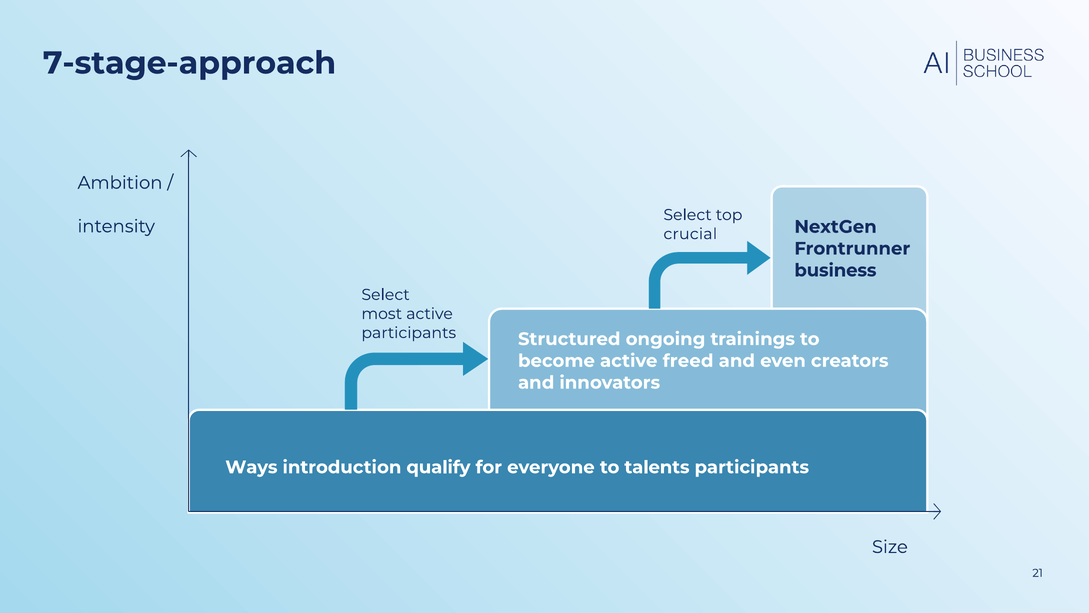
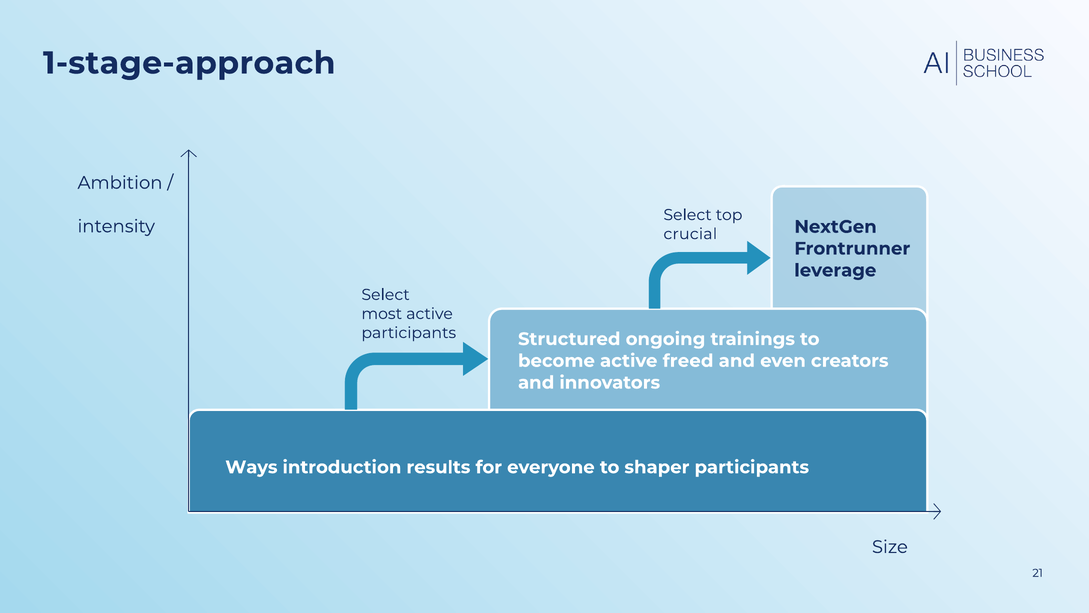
7-stage-approach: 7-stage-approach -> 1-stage-approach
business: business -> leverage
qualify: qualify -> results
talents: talents -> shaper
